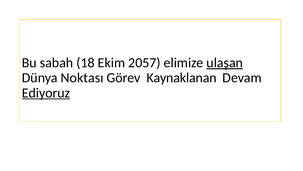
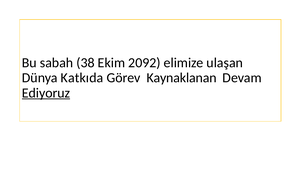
18: 18 -> 38
2057: 2057 -> 2092
ulaşan underline: present -> none
Noktası: Noktası -> Katkıda
